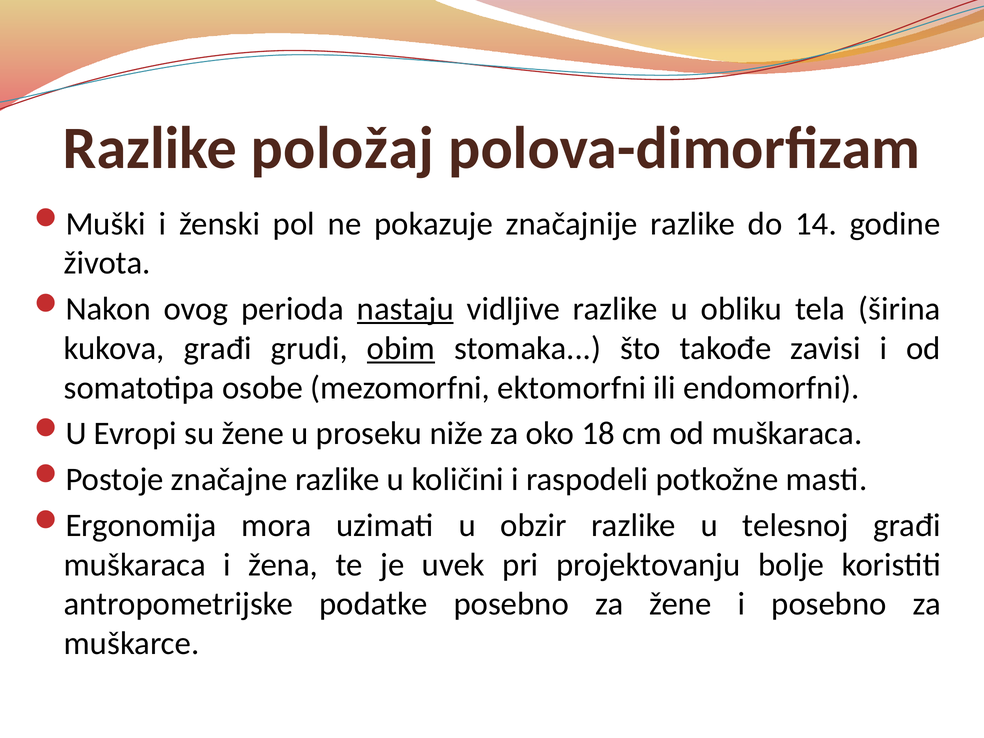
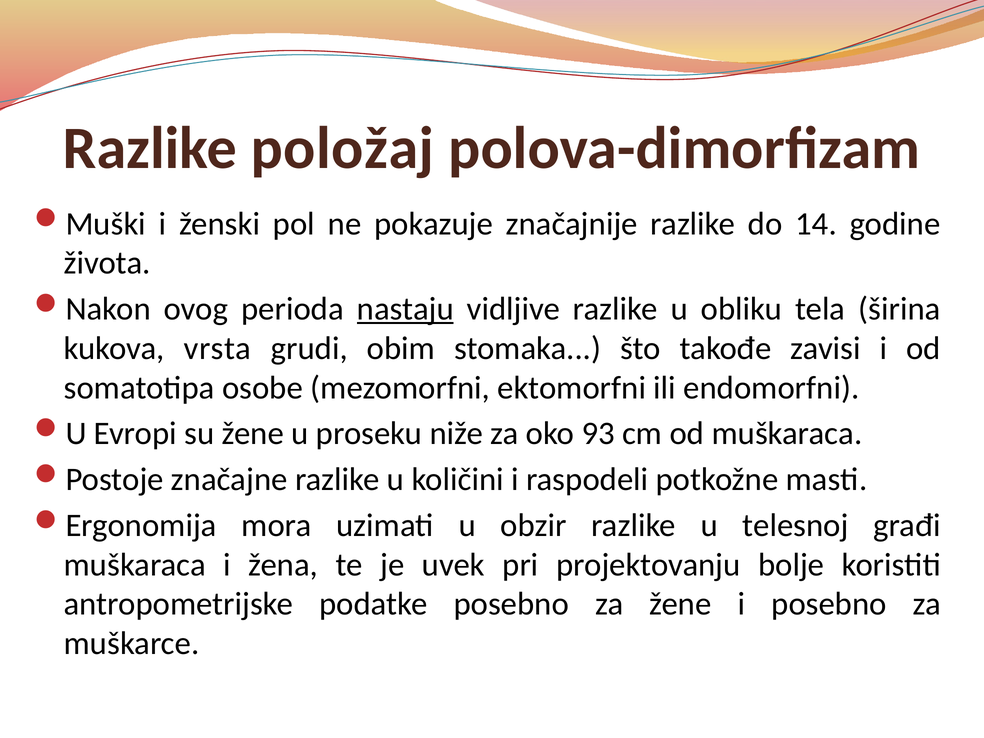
kukova građi: građi -> vrsta
obim underline: present -> none
18: 18 -> 93
